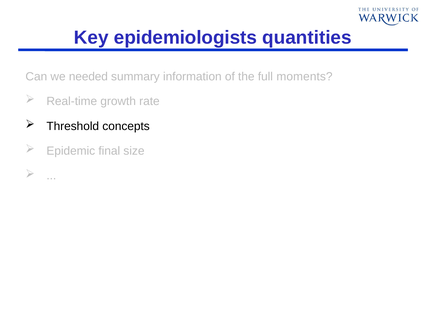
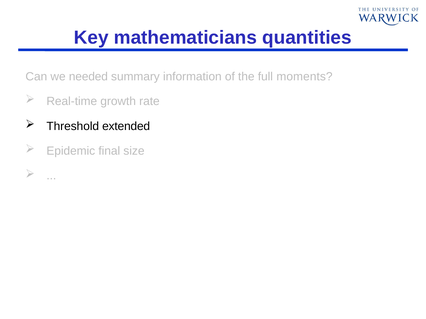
epidemiologists: epidemiologists -> mathematicians
concepts: concepts -> extended
